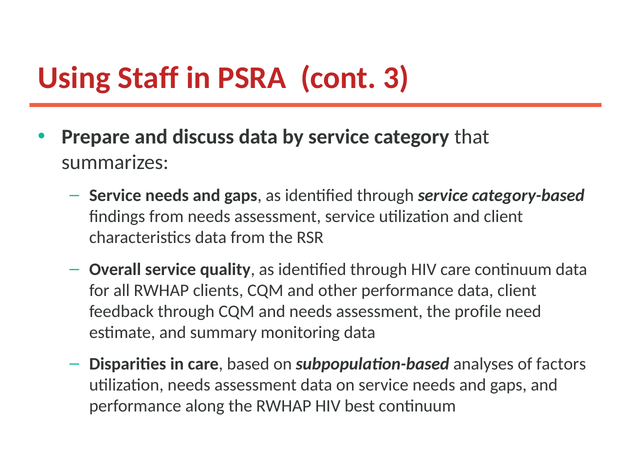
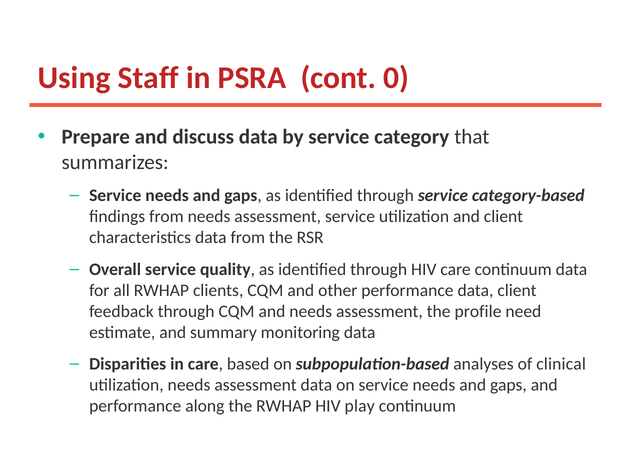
3: 3 -> 0
factors: factors -> clinical
best: best -> play
